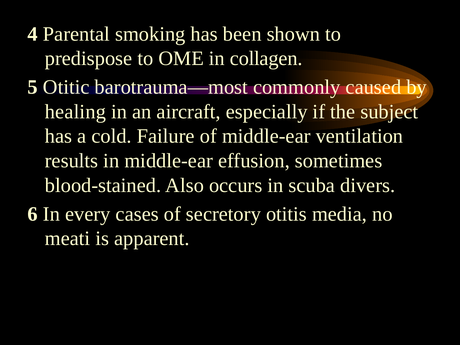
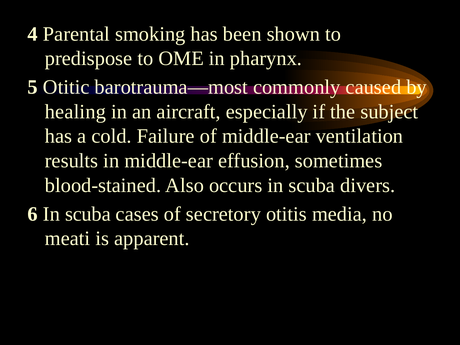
collagen: collagen -> pharynx
6 In every: every -> scuba
